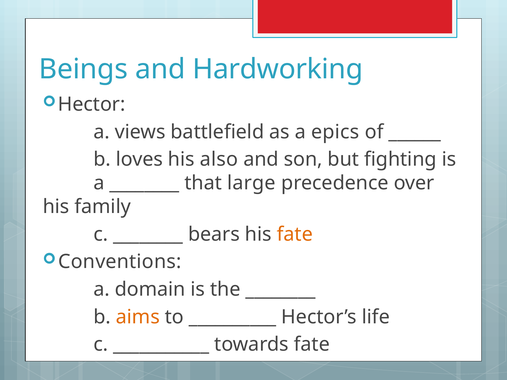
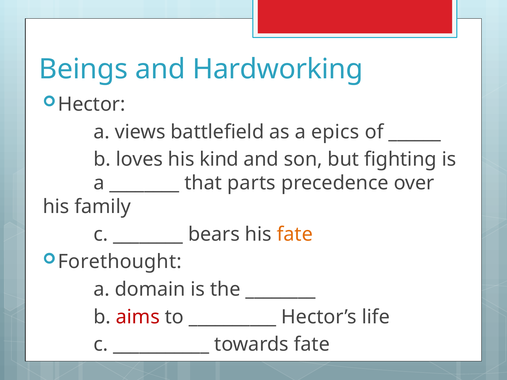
also: also -> kind
large: large -> parts
Conventions: Conventions -> Forethought
aims colour: orange -> red
